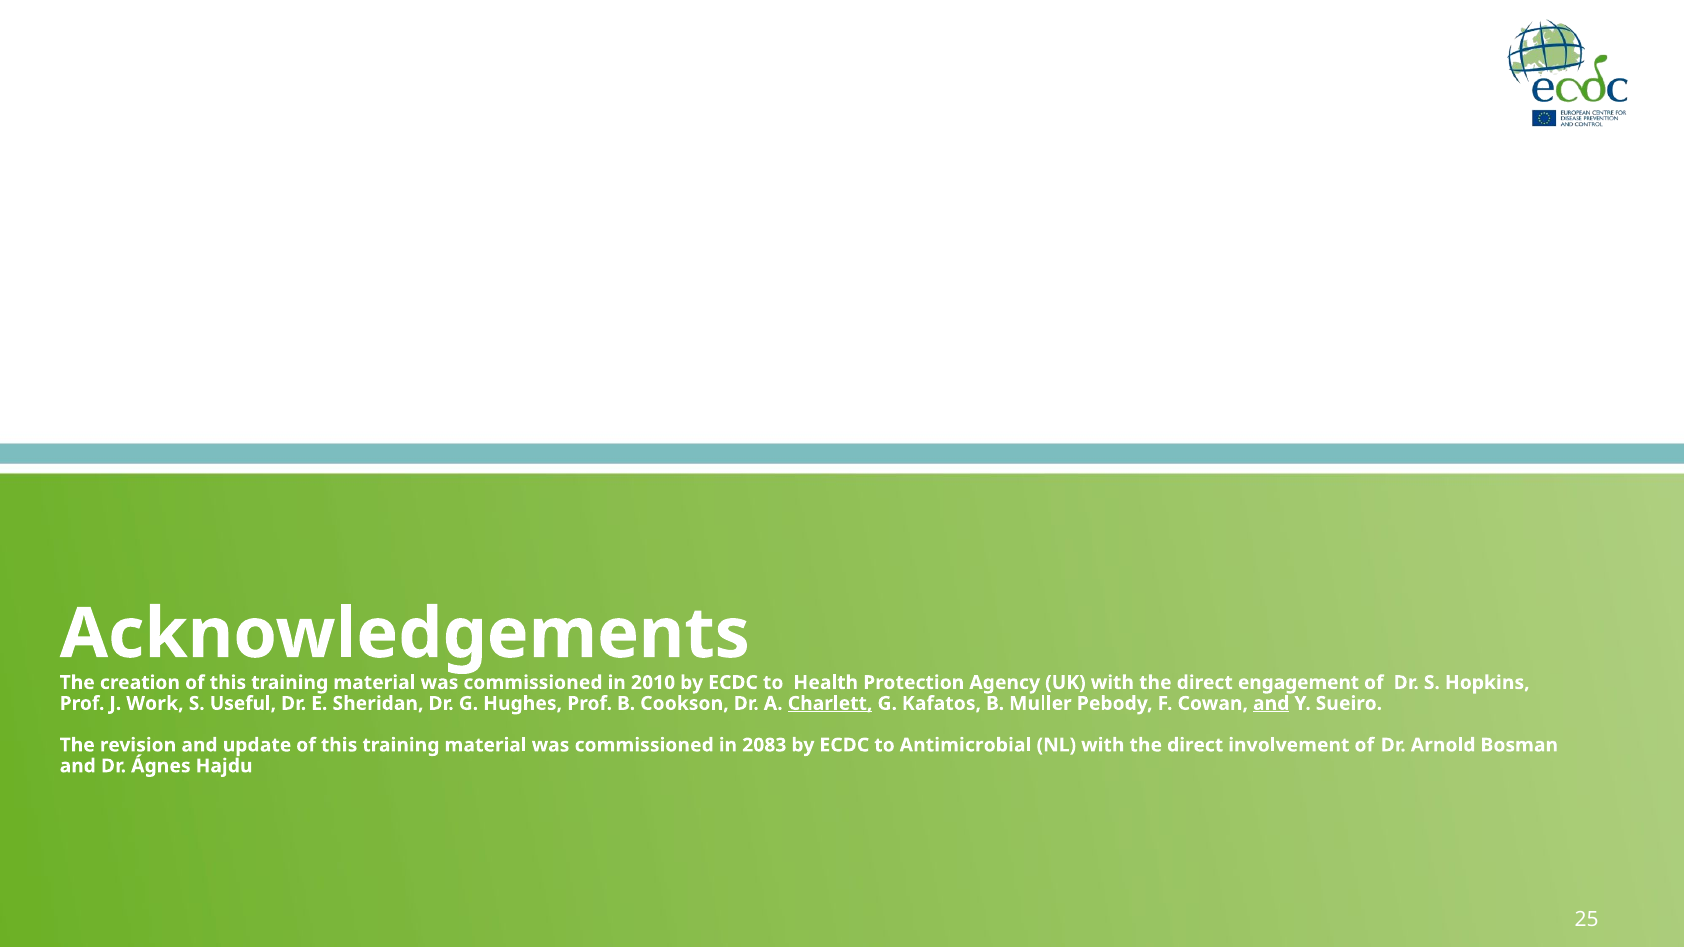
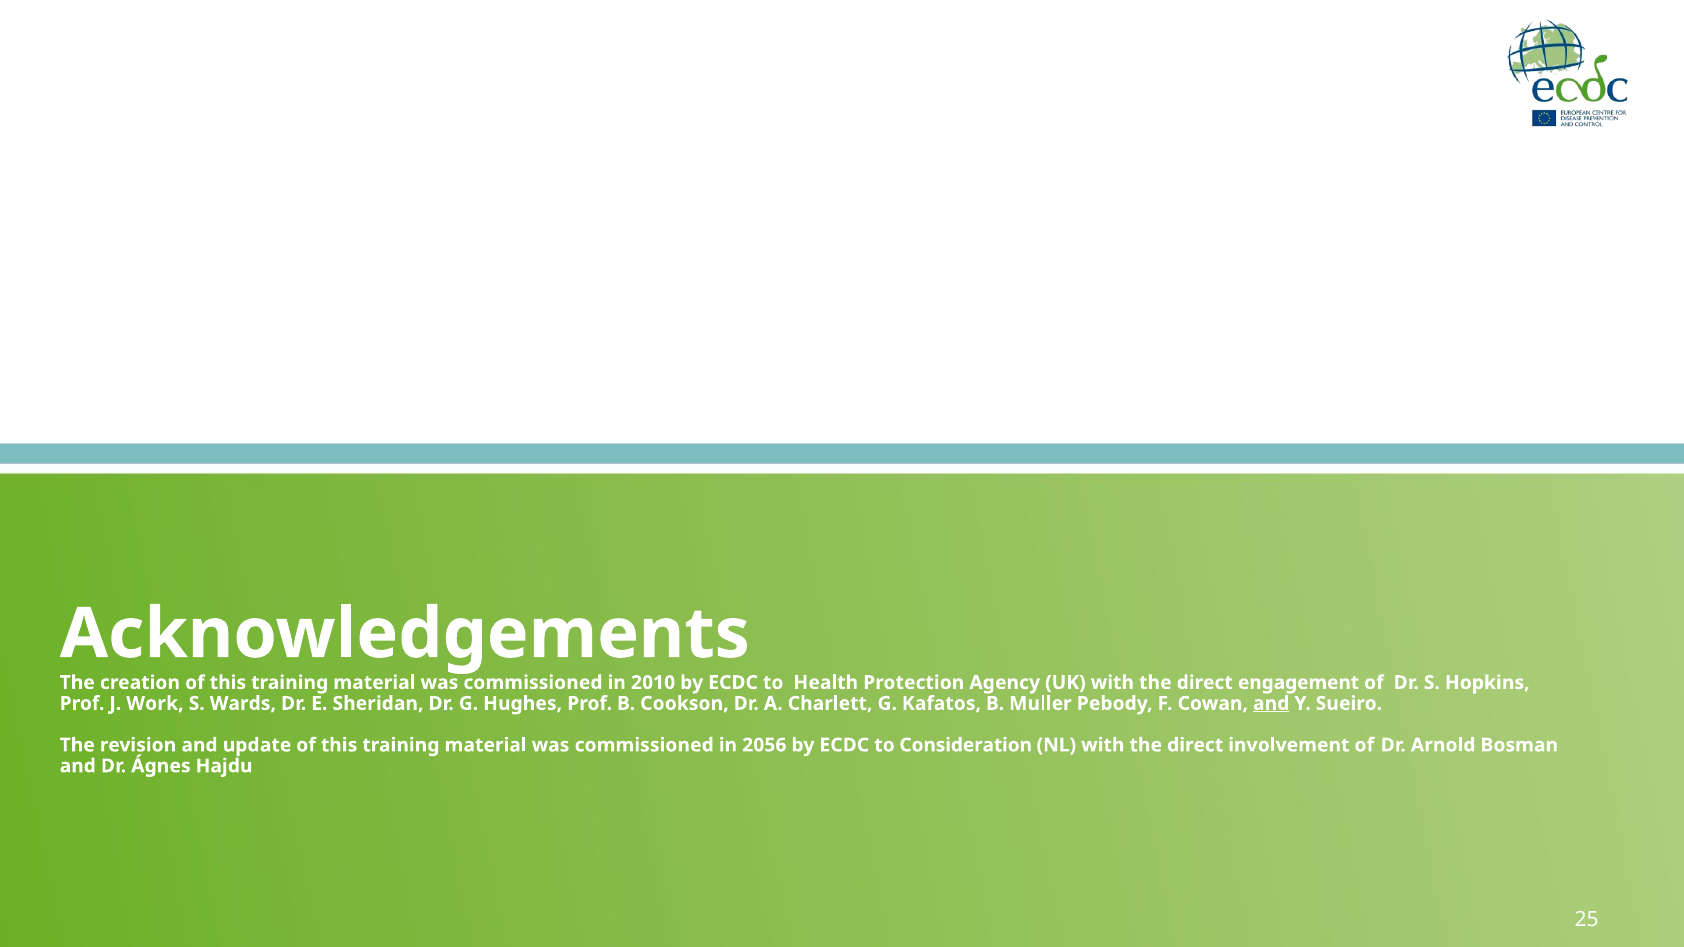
Useful: Useful -> Wards
Charlett underline: present -> none
2083: 2083 -> 2056
Antimicrobial: Antimicrobial -> Consideration
